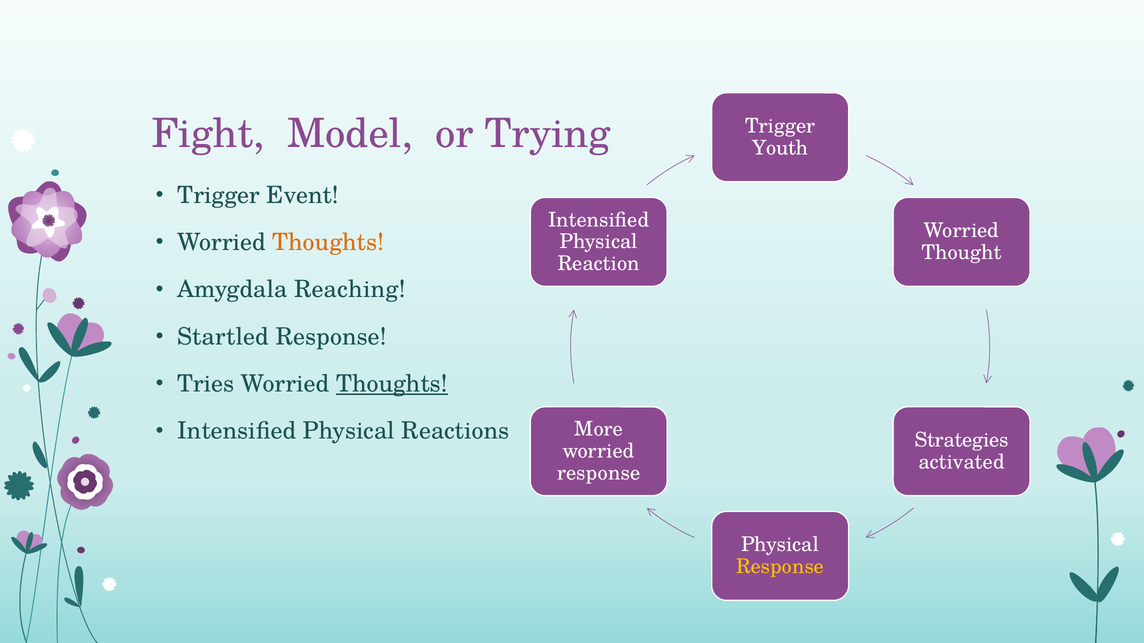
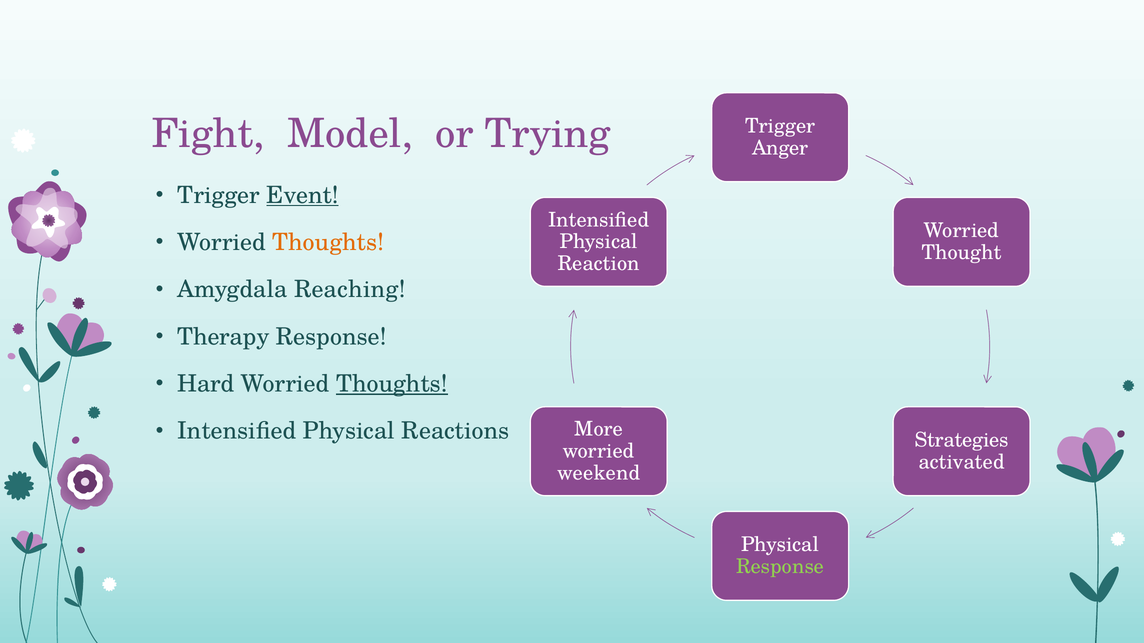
Youth: Youth -> Anger
Event underline: none -> present
Startled: Startled -> Therapy
Tries: Tries -> Hard
response at (599, 473): response -> weekend
Response at (780, 567) colour: yellow -> light green
